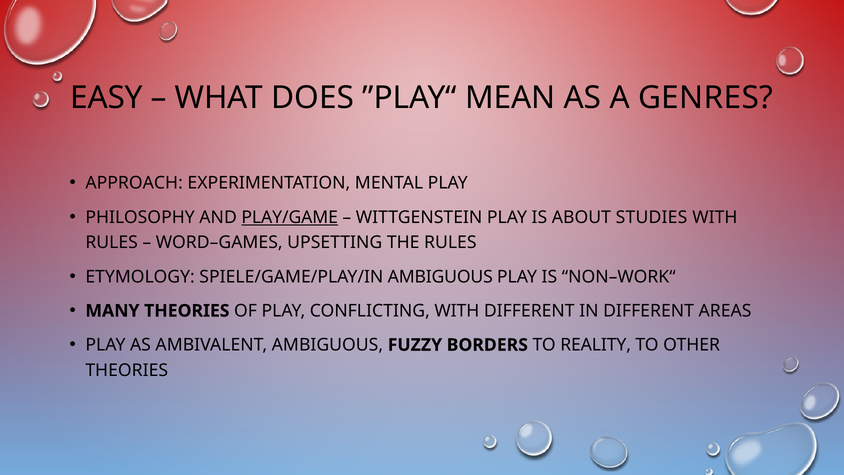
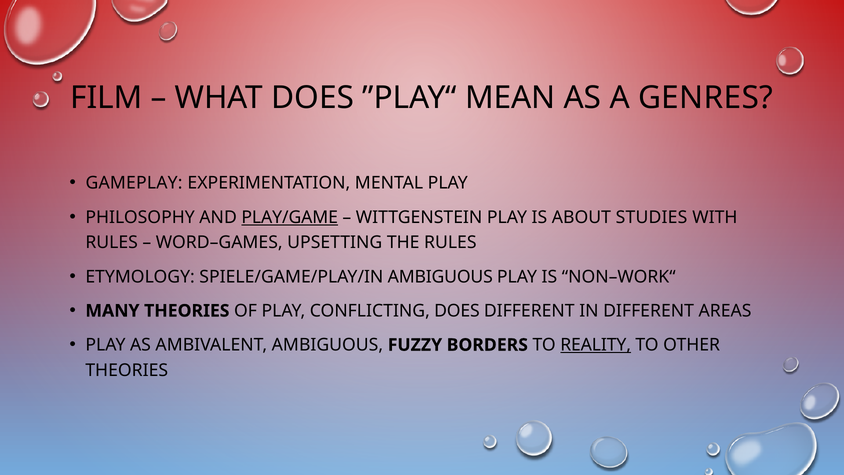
EASY: EASY -> FILM
APPROACH: APPROACH -> GAMEPLAY
CONFLICTING WITH: WITH -> DOES
REALITY underline: none -> present
